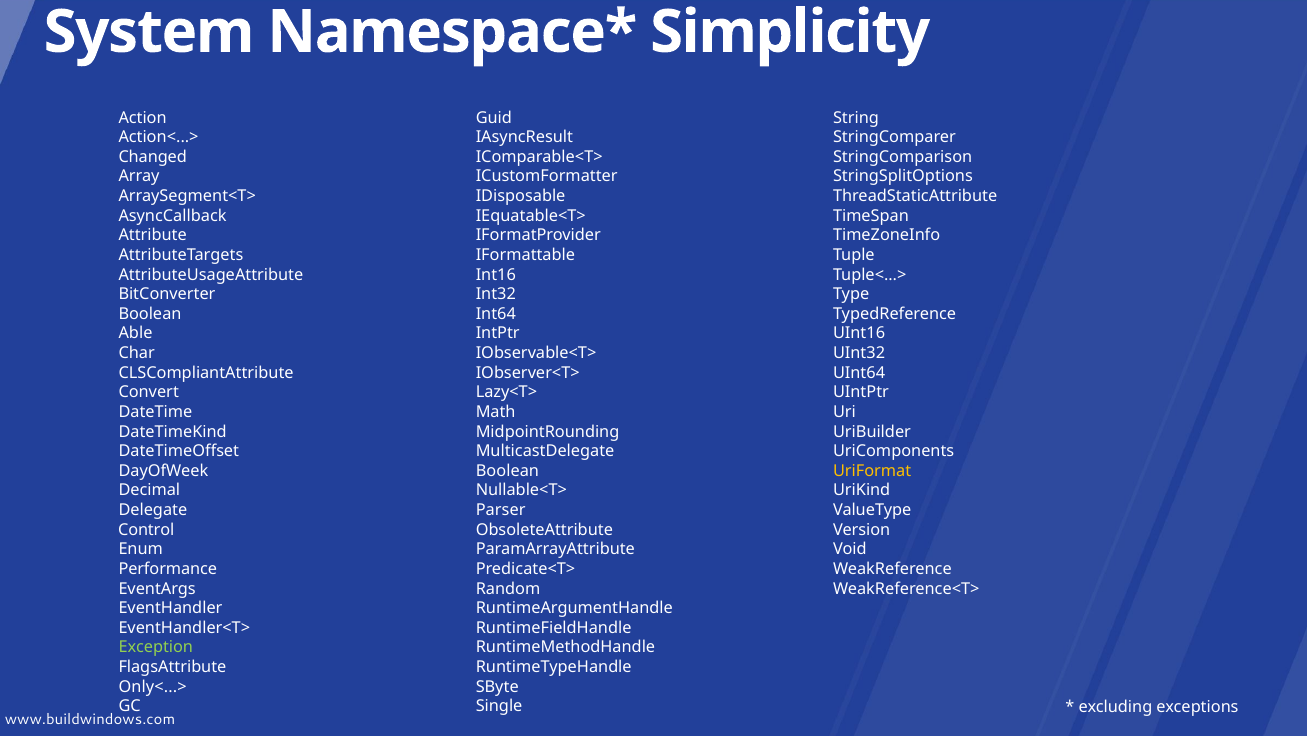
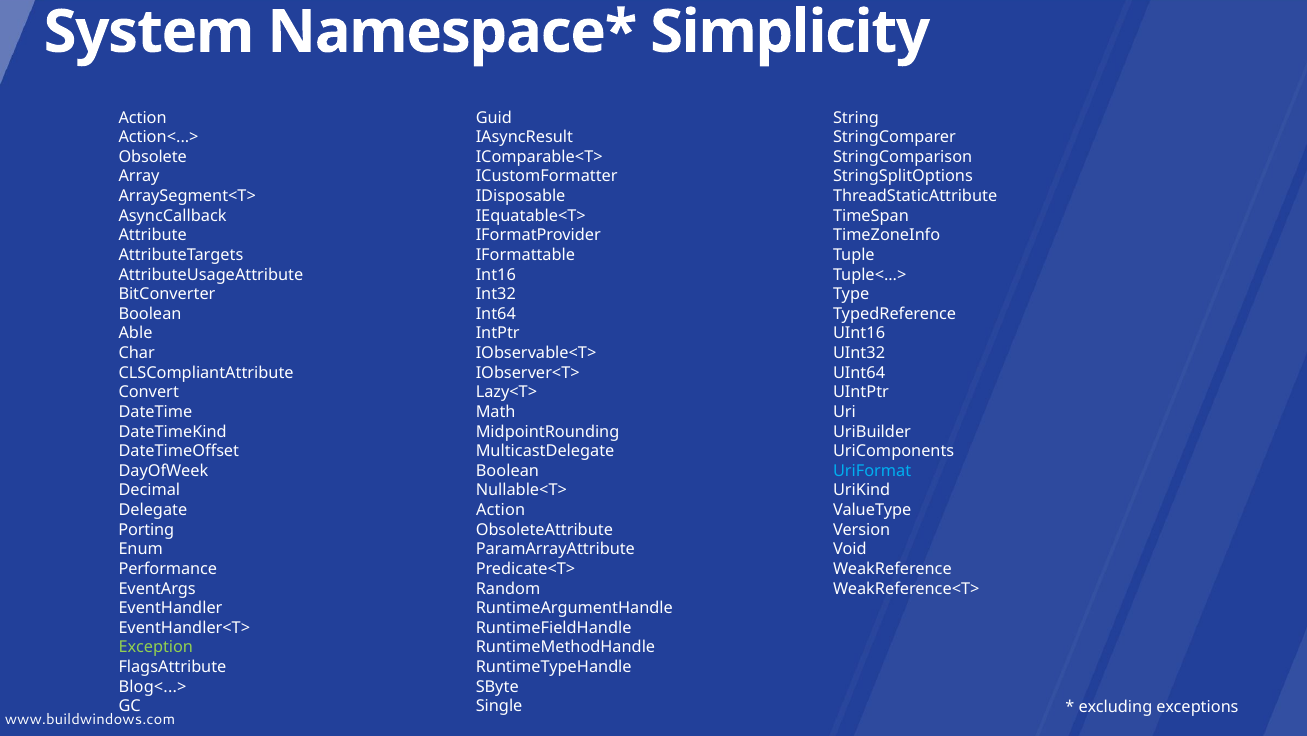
Changed: Changed -> Obsolete
UriFormat colour: yellow -> light blue
Parser at (501, 510): Parser -> Action
Control: Control -> Porting
Only<...>: Only<...> -> Blog<...>
